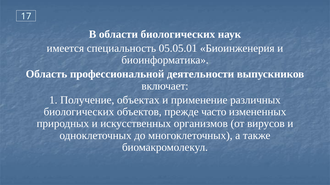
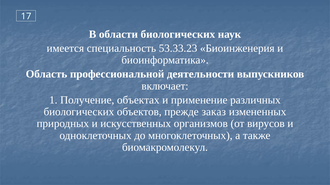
05.05.01: 05.05.01 -> 53.33.23
часто: часто -> заказ
